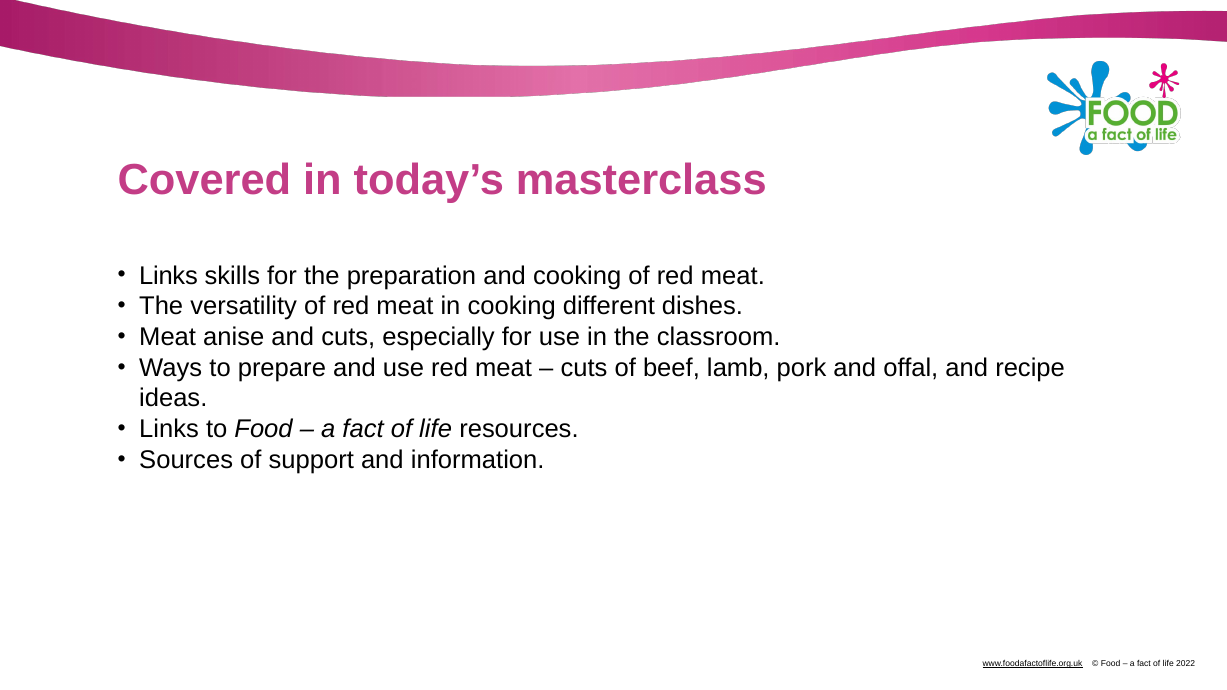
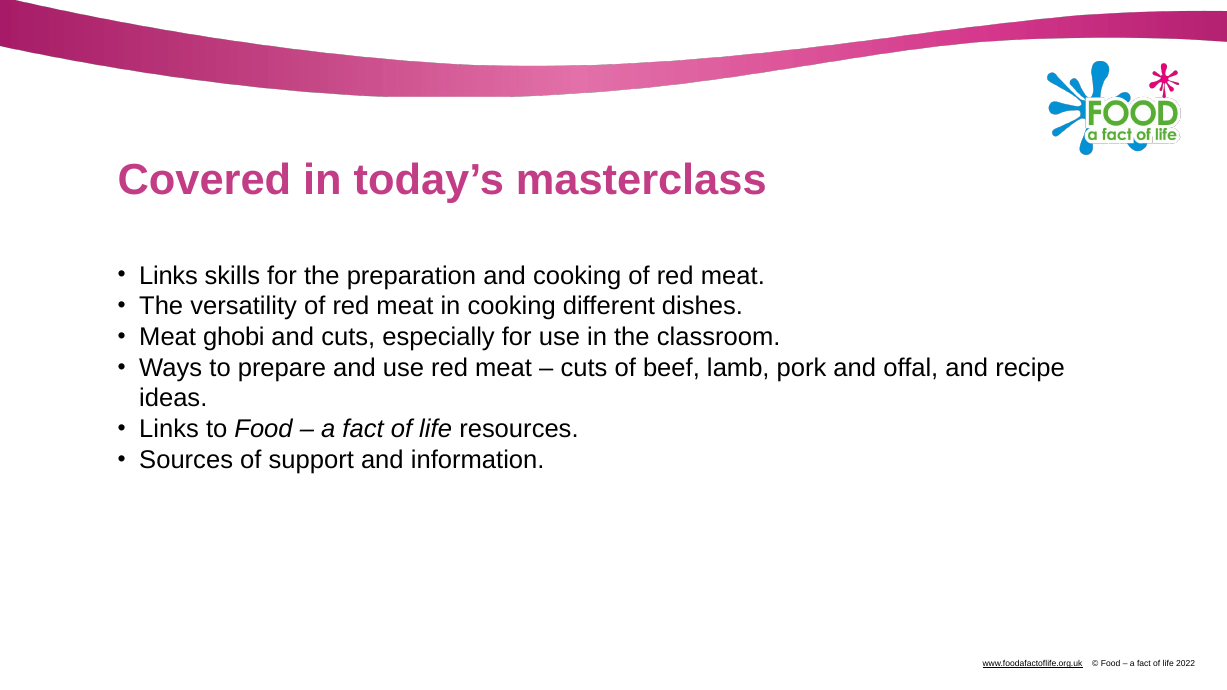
anise: anise -> ghobi
